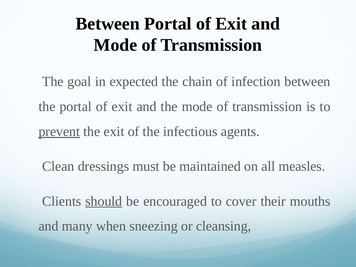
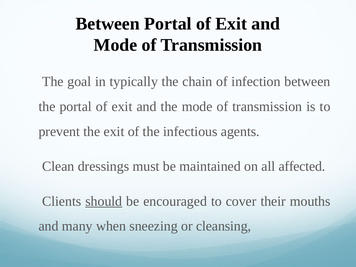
expected: expected -> typically
prevent underline: present -> none
measles: measles -> affected
